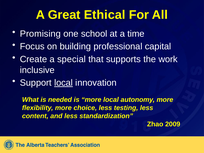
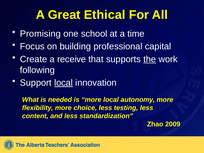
special: special -> receive
the underline: none -> present
inclusive: inclusive -> following
